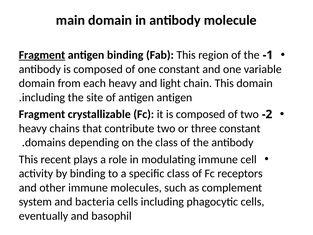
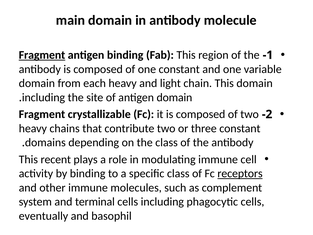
antigen antigen: antigen -> domain
receptors underline: none -> present
bacteria: bacteria -> terminal
